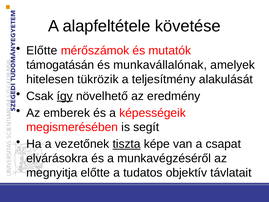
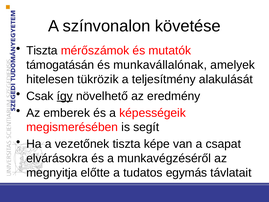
alapfeltétele: alapfeltétele -> színvonalon
Előtte at (42, 51): Előtte -> Tiszta
tiszta at (127, 144) underline: present -> none
objektív: objektív -> egymás
